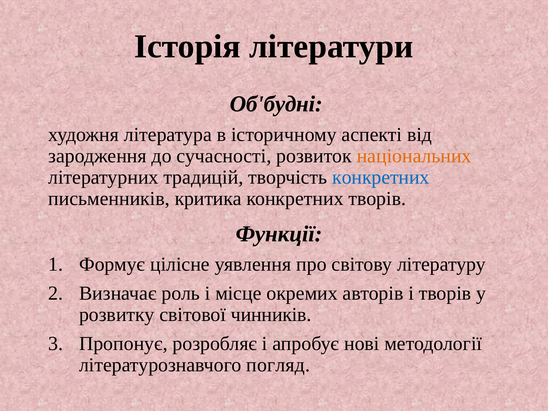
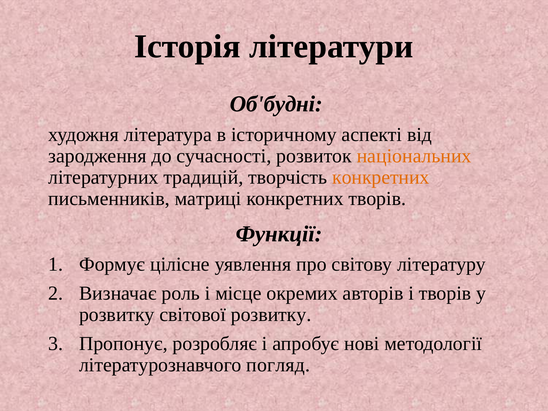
конкретних at (381, 177) colour: blue -> orange
критика: критика -> матриці
світової чинників: чинників -> розвитку
